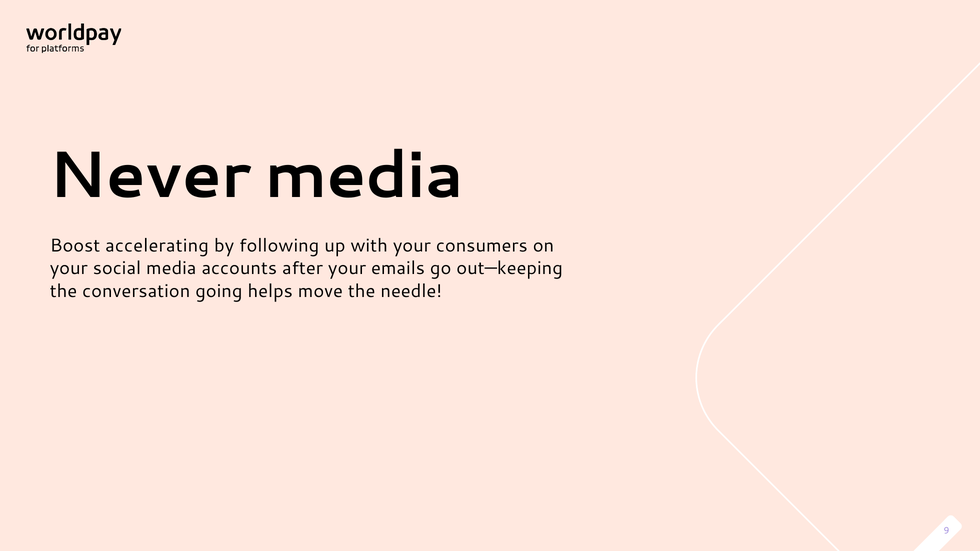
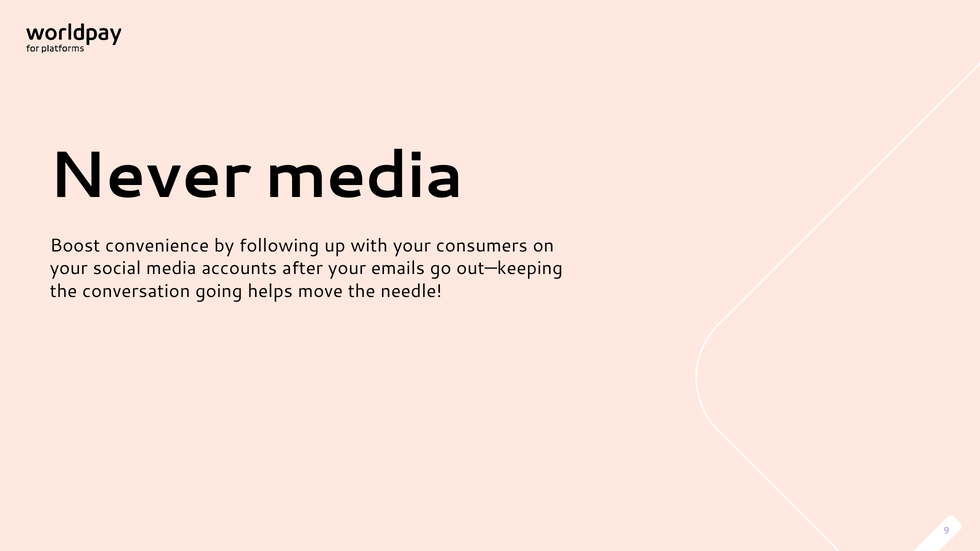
accelerating: accelerating -> convenience
